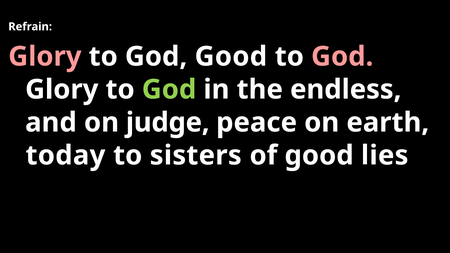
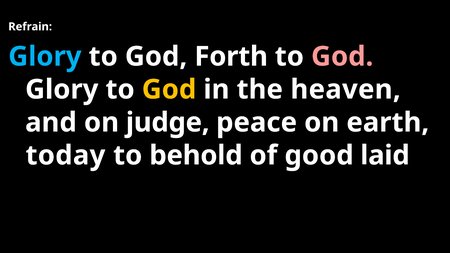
Glory at (45, 57) colour: pink -> light blue
God Good: Good -> Forth
God at (169, 90) colour: light green -> yellow
endless: endless -> heaven
sisters: sisters -> behold
lies: lies -> laid
